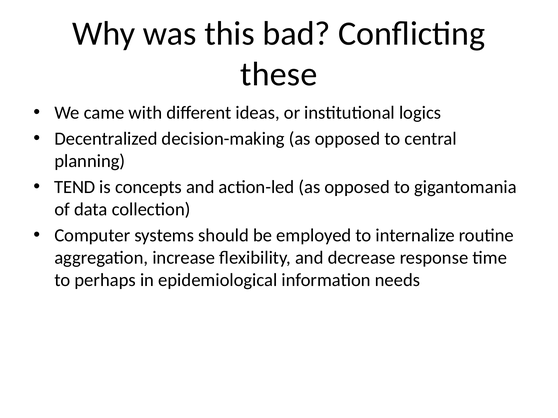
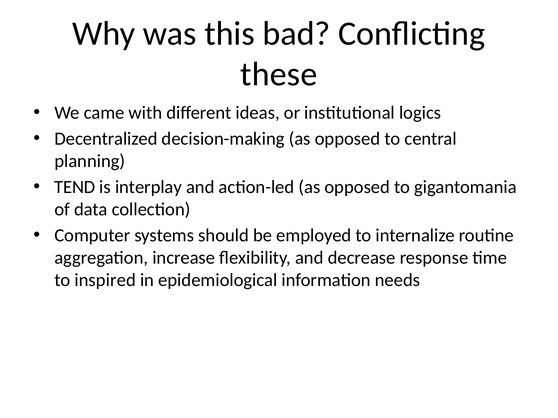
concepts: concepts -> interplay
perhaps: perhaps -> inspired
